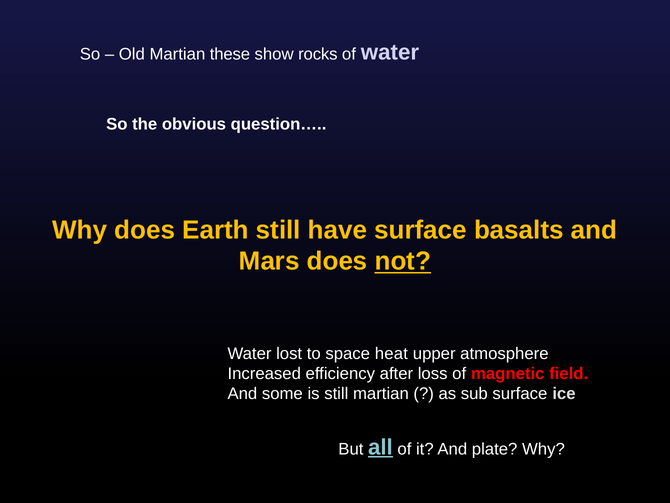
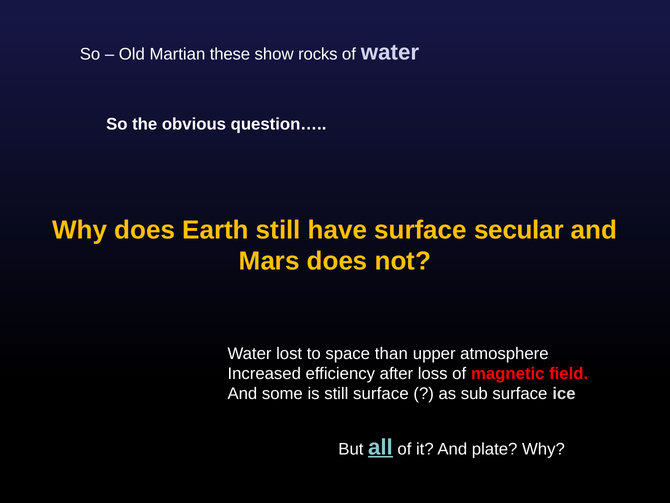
basalts: basalts -> secular
not underline: present -> none
heat: heat -> than
still martian: martian -> surface
